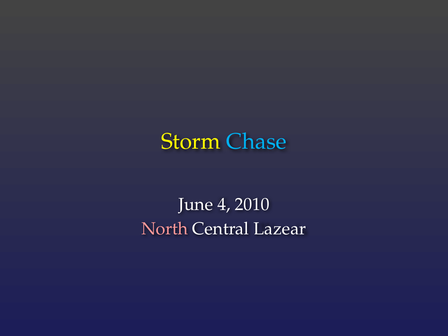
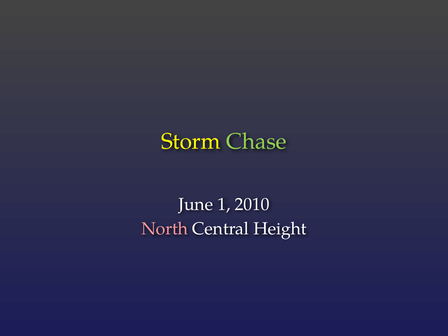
Chase colour: light blue -> light green
4: 4 -> 1
Lazear: Lazear -> Height
